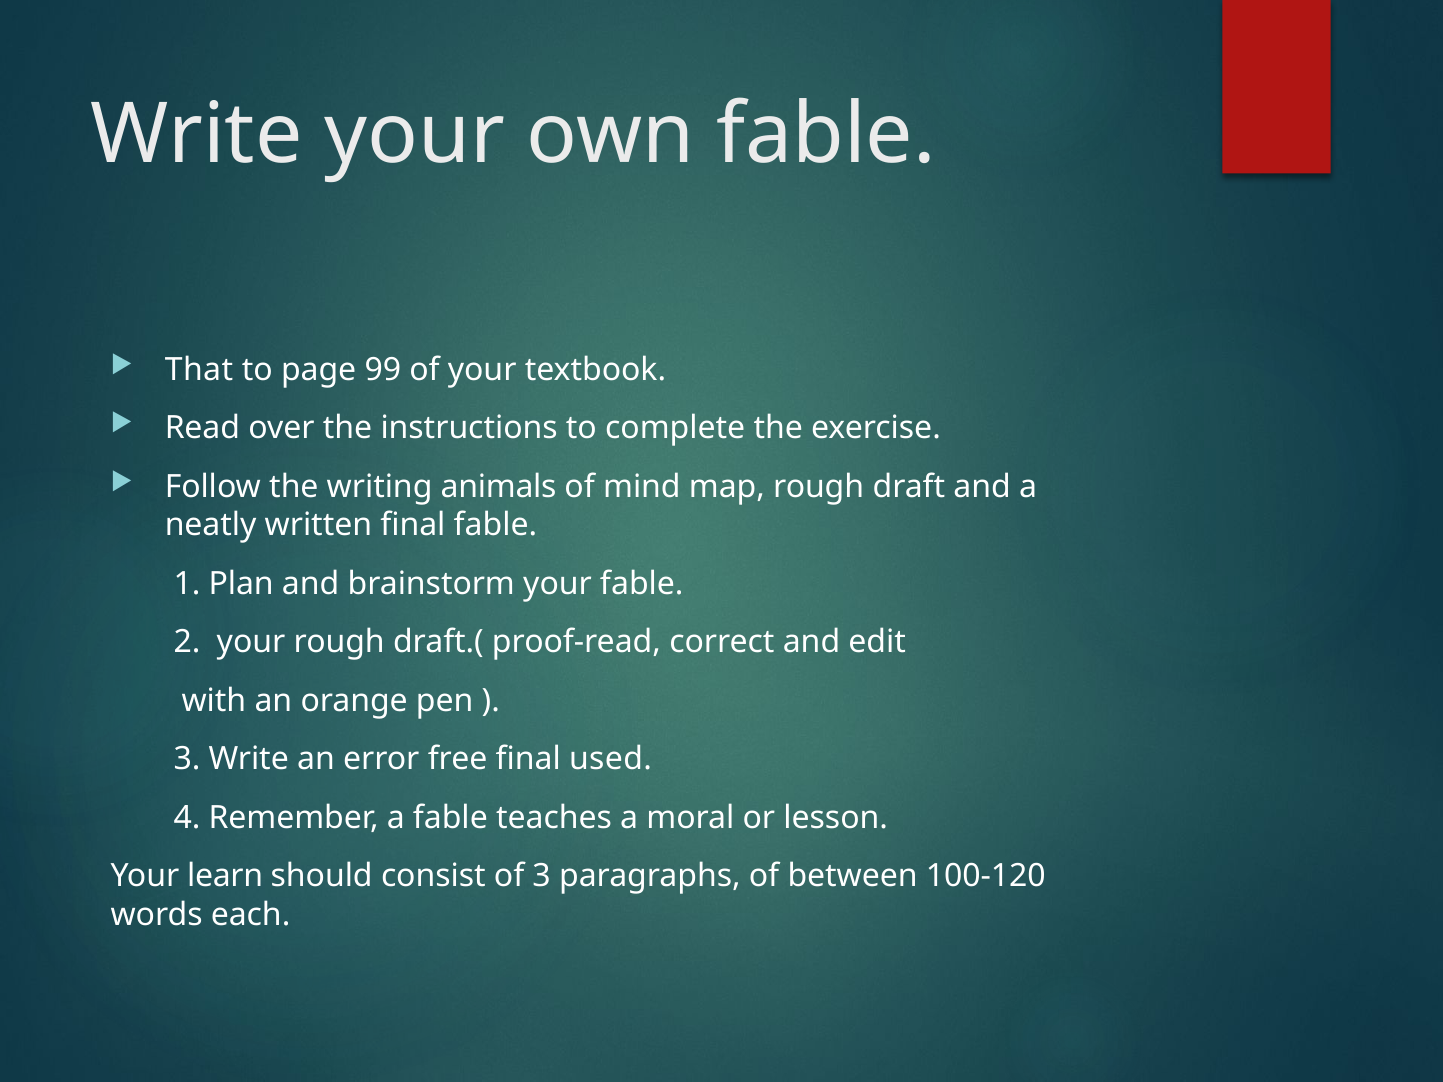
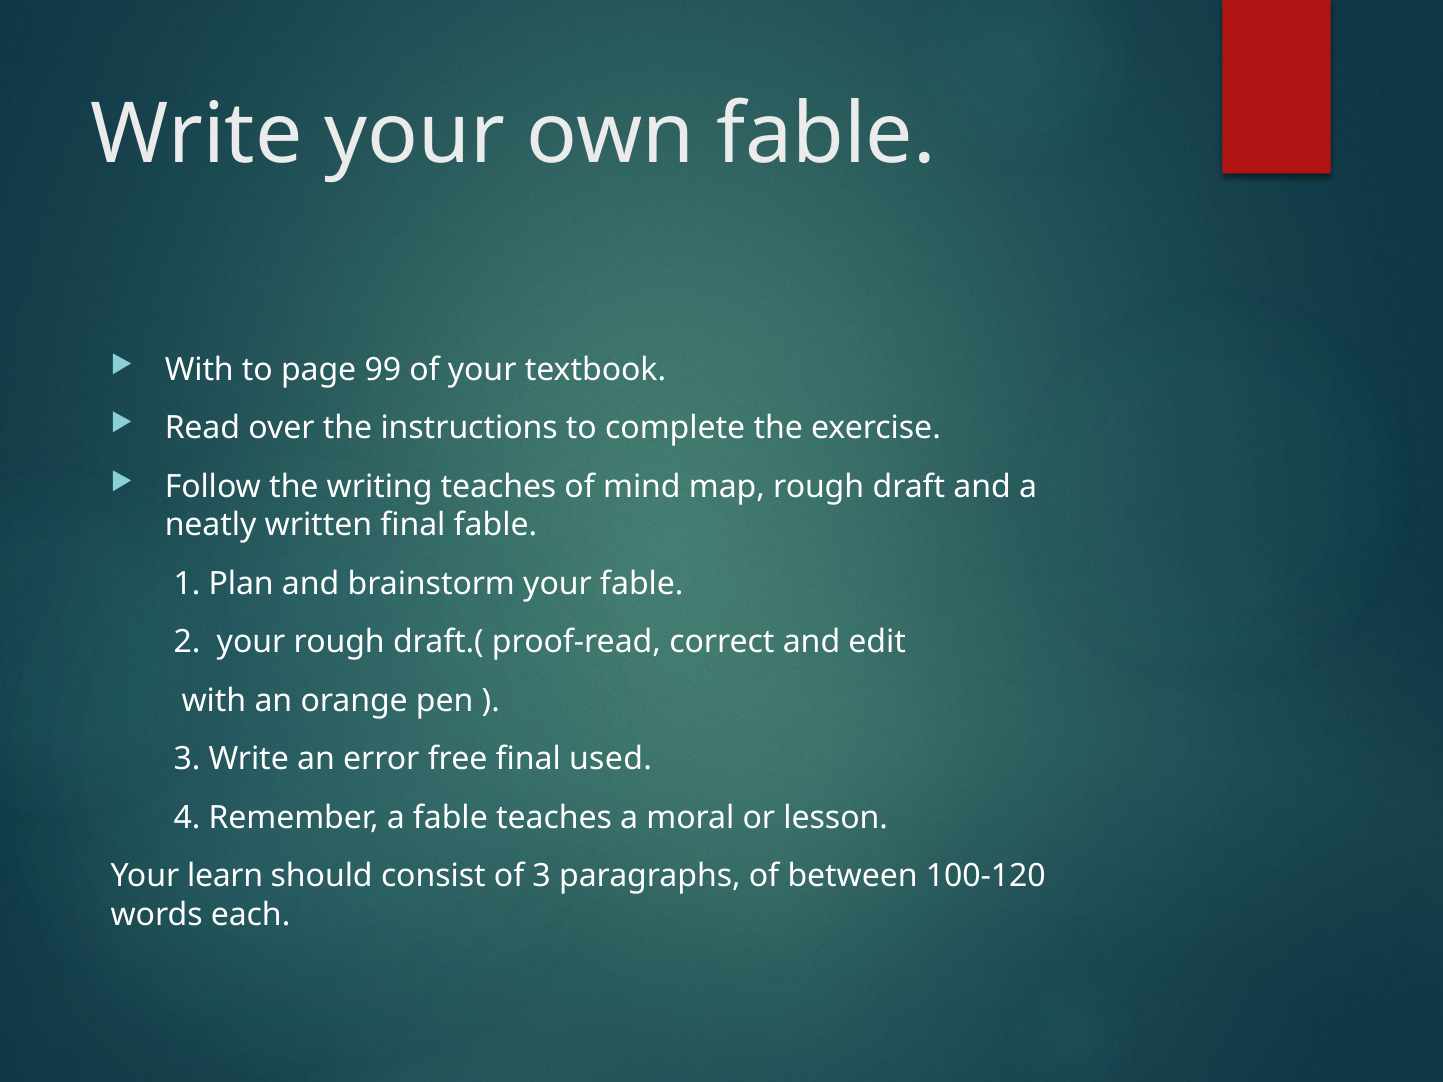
That at (199, 370): That -> With
writing animals: animals -> teaches
